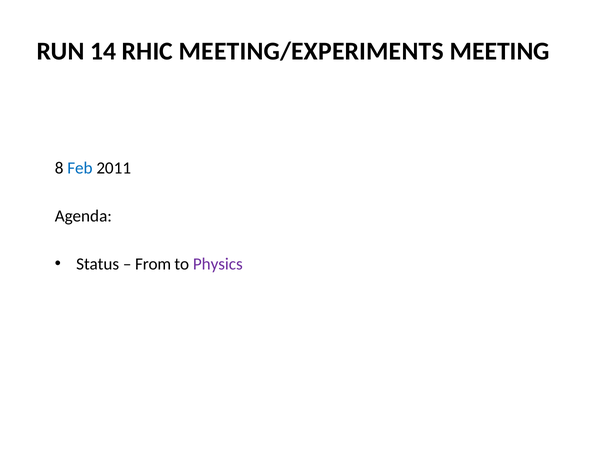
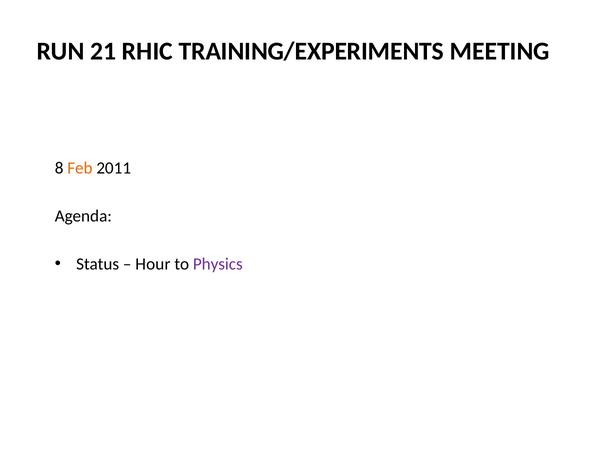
14: 14 -> 21
MEETING/EXPERIMENTS: MEETING/EXPERIMENTS -> TRAINING/EXPERIMENTS
Feb colour: blue -> orange
From: From -> Hour
